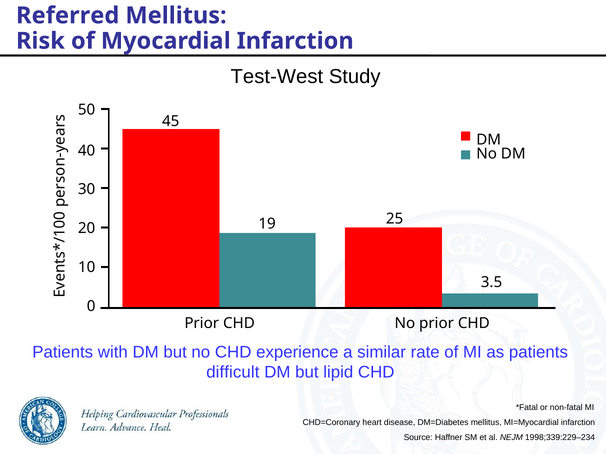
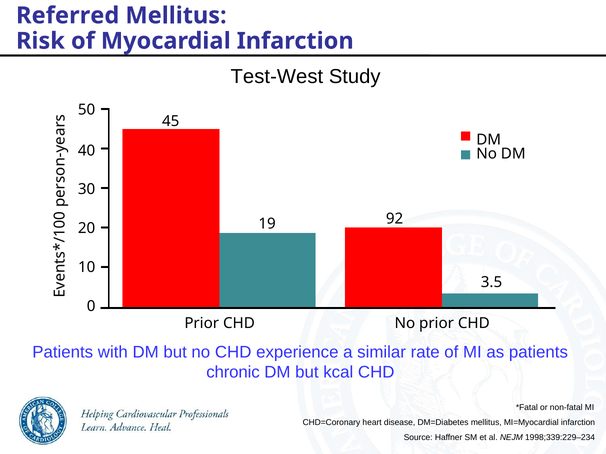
25: 25 -> 92
difficult: difficult -> chronic
lipid: lipid -> kcal
